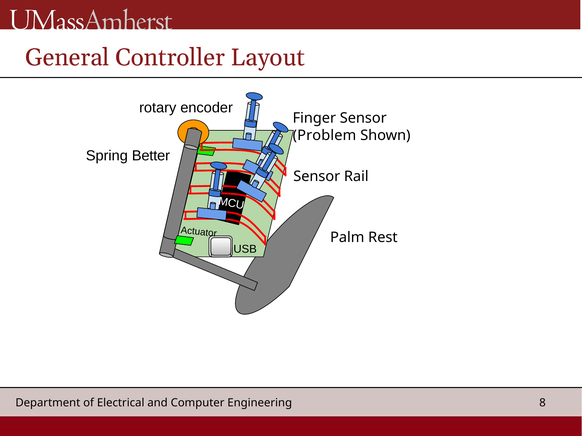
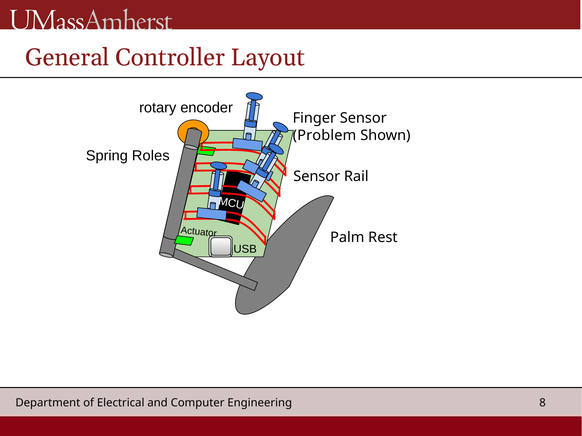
Better: Better -> Roles
